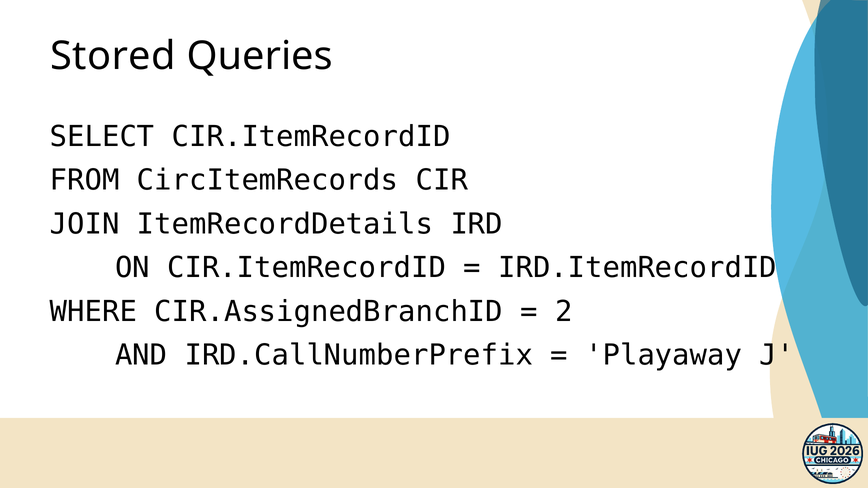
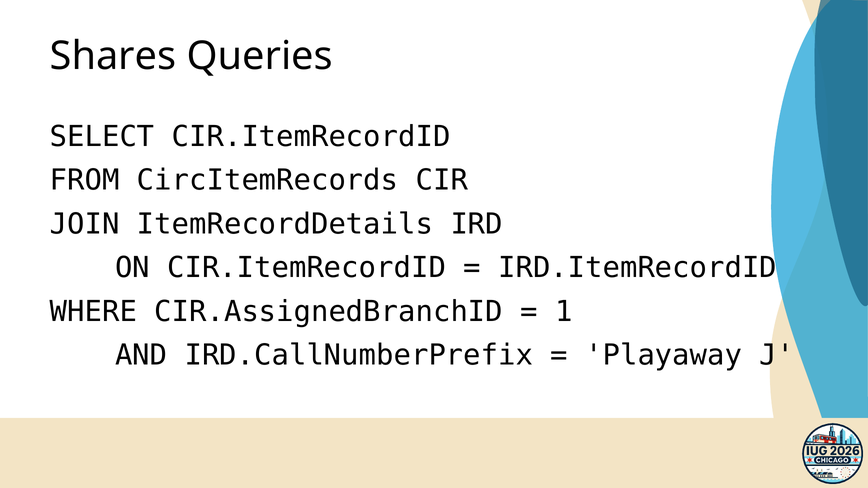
Stored: Stored -> Shares
2: 2 -> 1
